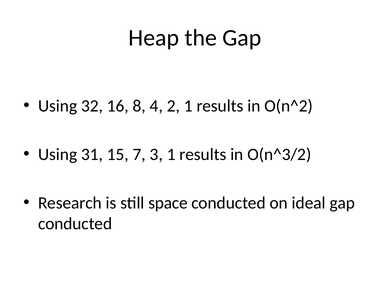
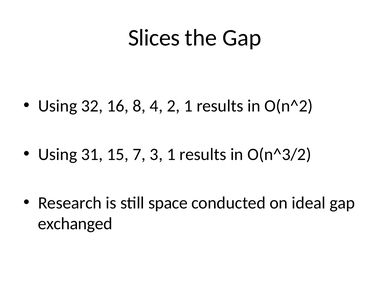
Heap: Heap -> Slices
conducted at (75, 224): conducted -> exchanged
